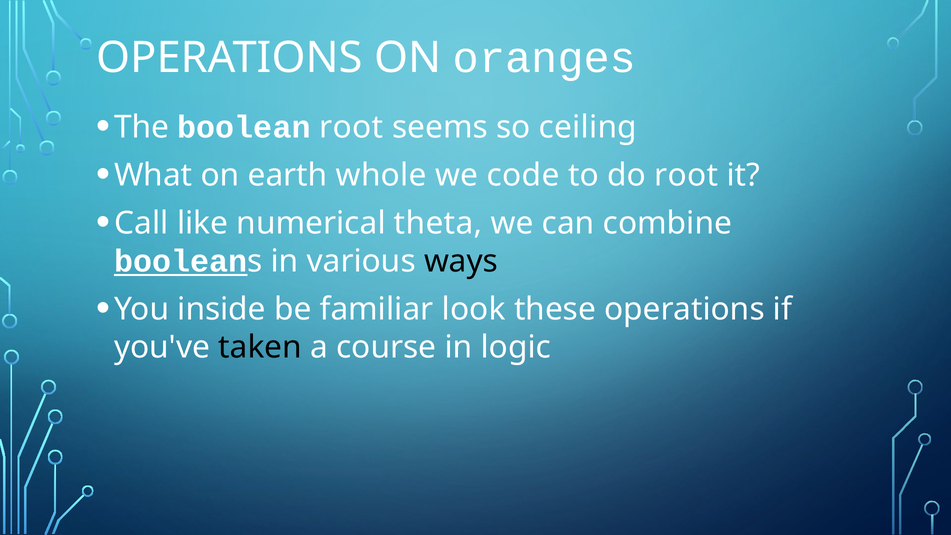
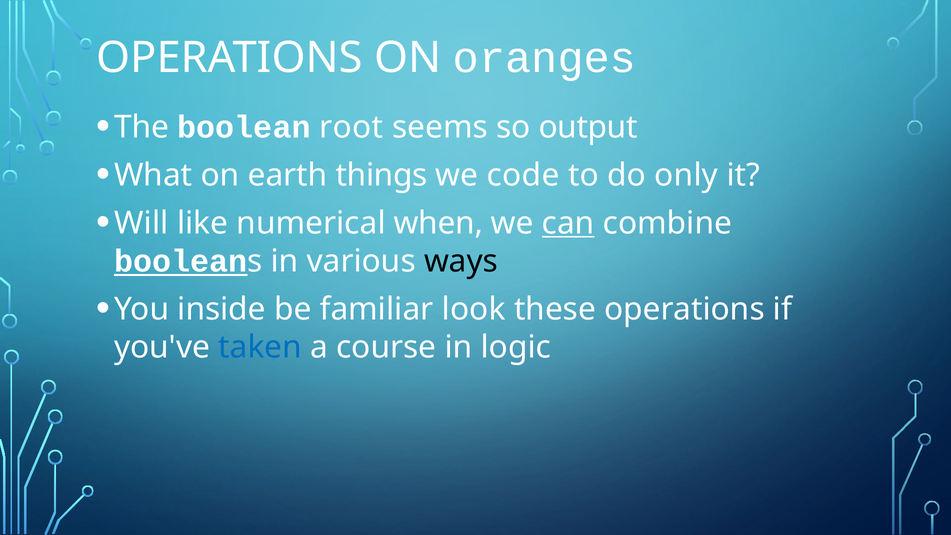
ceiling: ceiling -> output
whole: whole -> things
do root: root -> only
Call: Call -> Will
theta: theta -> when
can underline: none -> present
taken colour: black -> blue
